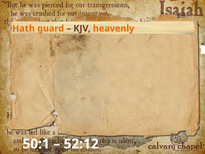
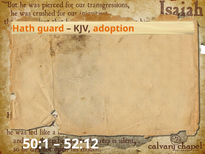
heavenly: heavenly -> adoption
